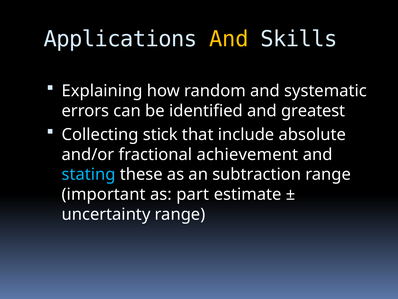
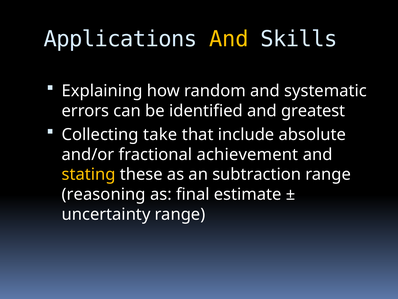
stick: stick -> take
stating colour: light blue -> yellow
important: important -> reasoning
part: part -> final
